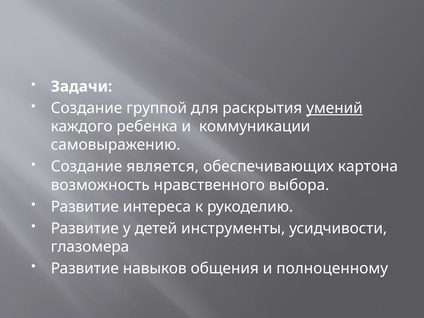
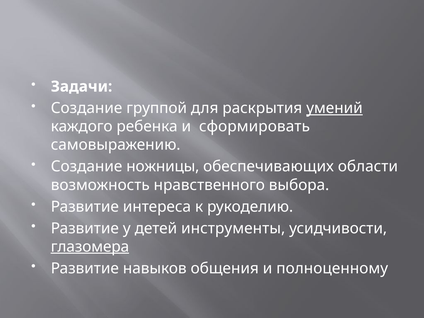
коммуникации: коммуникации -> сформировать
является: является -> ножницы
картона: картона -> области
глазомера underline: none -> present
